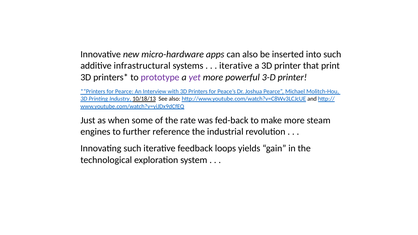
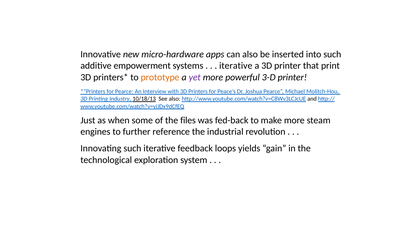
infrastructural: infrastructural -> empowerment
prototype colour: purple -> orange
rate: rate -> files
